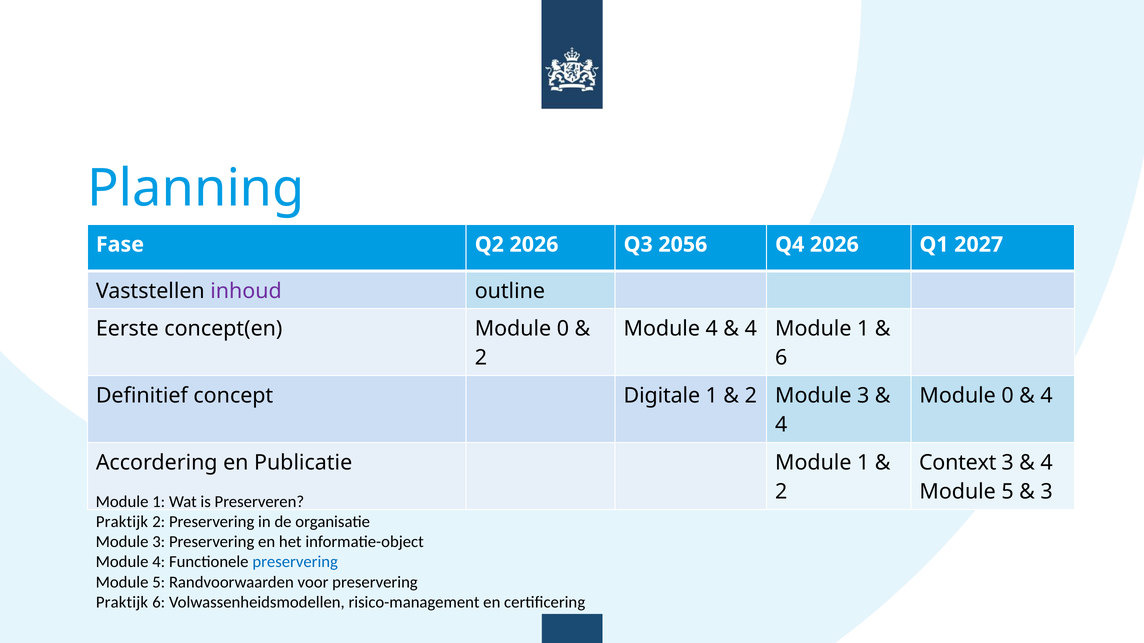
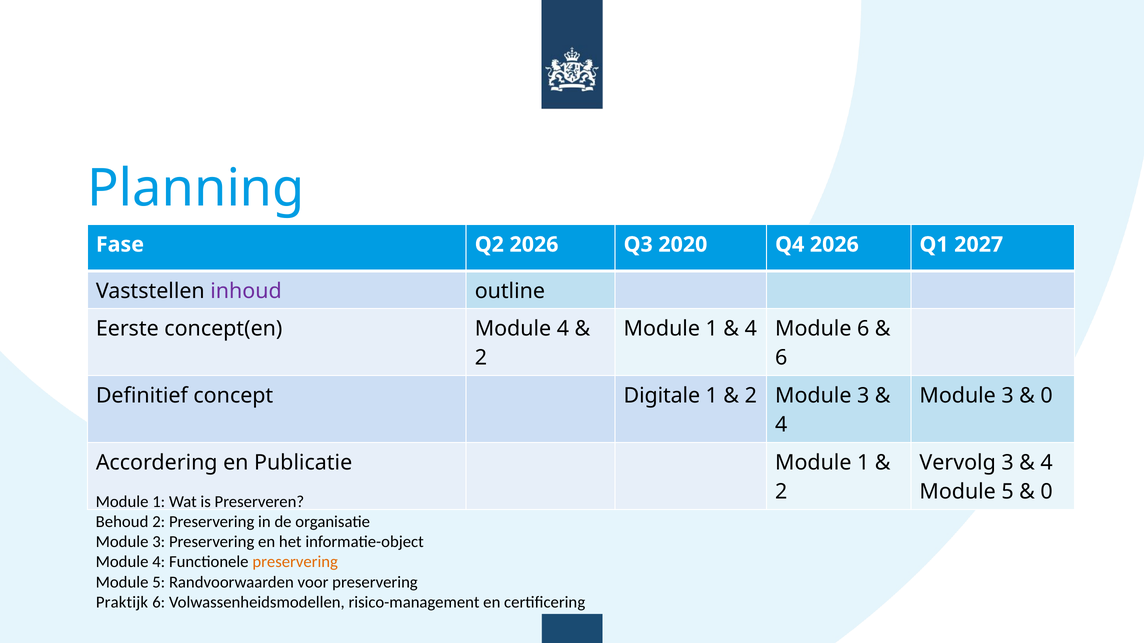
2056: 2056 -> 2020
concept(en Module 0: 0 -> 4
4 at (712, 329): 4 -> 1
4 Module 1: 1 -> 6
0 at (1008, 396): 0 -> 3
4 at (1047, 396): 4 -> 0
Context: Context -> Vervolg
3 at (1047, 492): 3 -> 0
Praktijk at (122, 522): Praktijk -> Behoud
preservering at (295, 562) colour: blue -> orange
